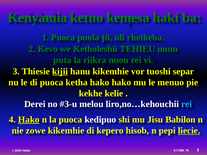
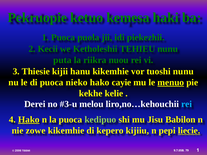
Kenyamia: Kenyamia -> Pekruopie
rheikeba: rheikeba -> piekezhii
Kevo: Kevo -> Kecii
kijii underline: present -> none
tuoshi separ: separ -> nunu
ketha: ketha -> nieko
hako hako: hako -> cayie
menuo underline: none -> present
kedipuo colour: white -> light green
hisob: hisob -> kijiiu
